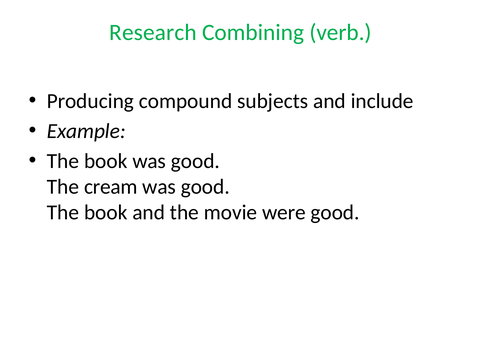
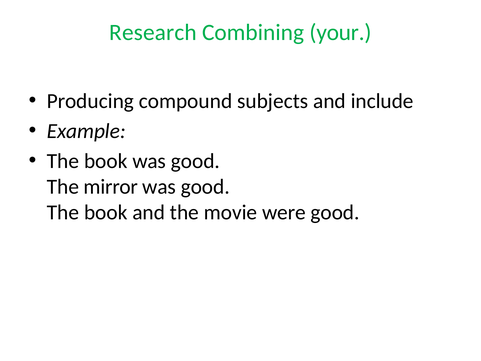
verb: verb -> your
cream: cream -> mirror
